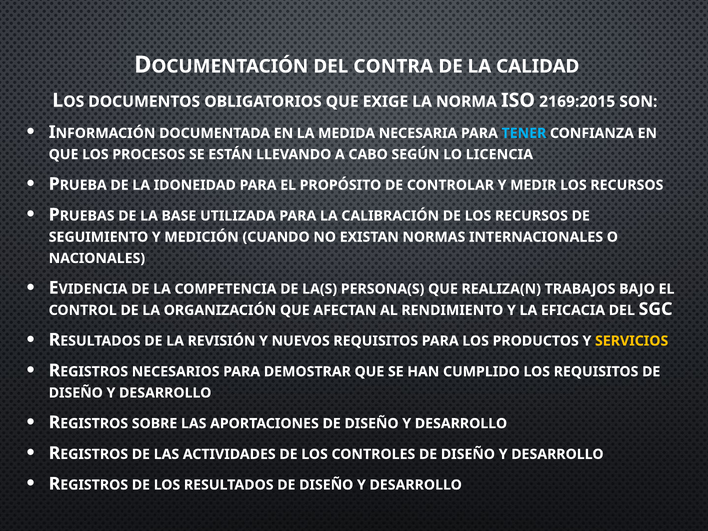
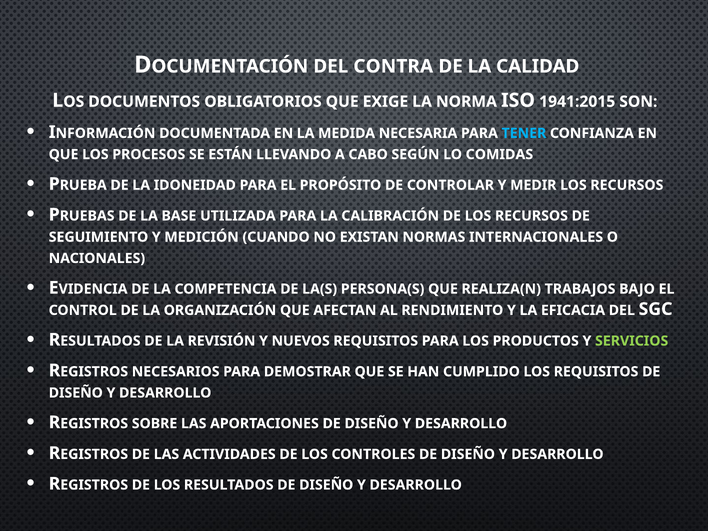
2169:2015: 2169:2015 -> 1941:2015
LICENCIA: LICENCIA -> COMIDAS
SERVICIOS colour: yellow -> light green
